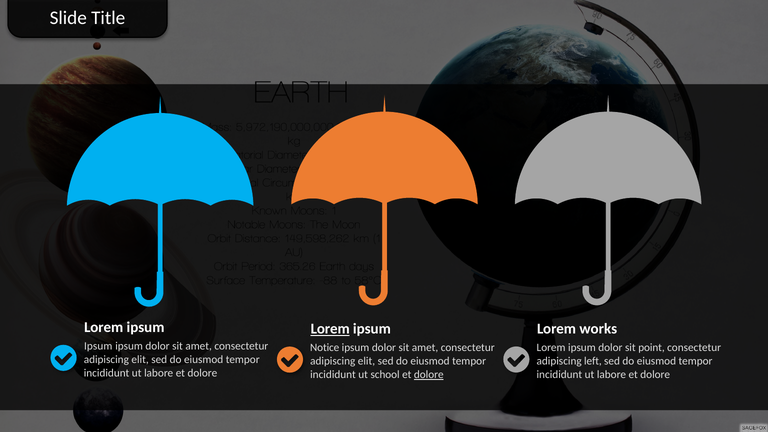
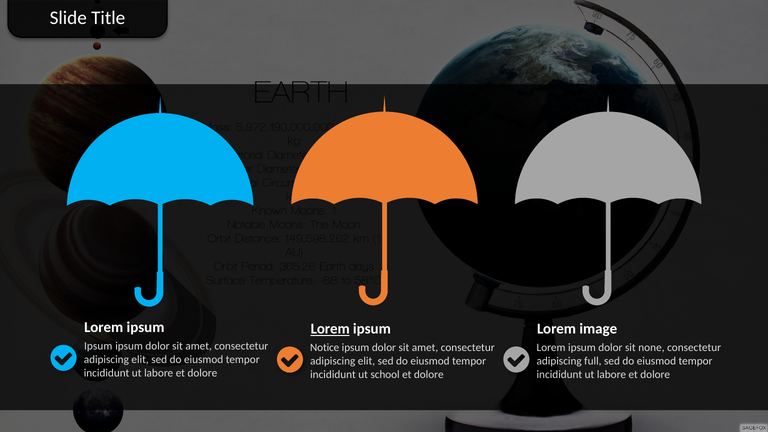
works: works -> image
point: point -> none
left: left -> full
dolore at (429, 375) underline: present -> none
